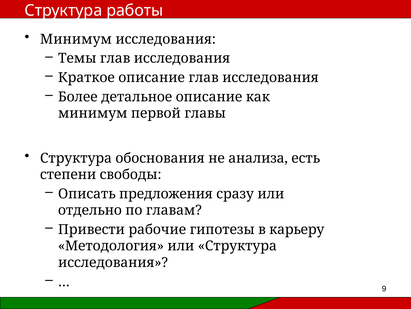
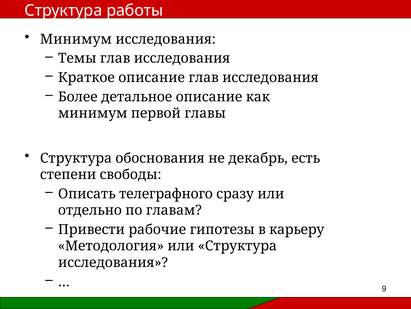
анализа: анализа -> декабрь
предложения: предложения -> телеграфного
